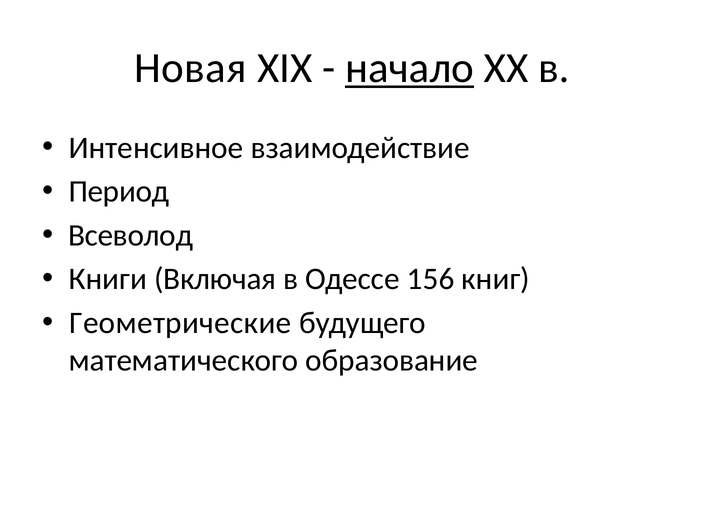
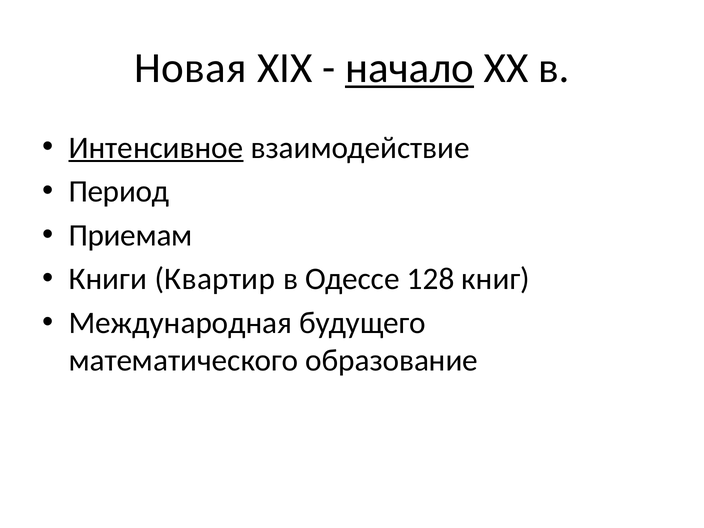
Интенсивное underline: none -> present
Всеволод: Всеволод -> Приемам
Включая: Включая -> Квартир
156: 156 -> 128
Геометрические: Геометрические -> Международная
